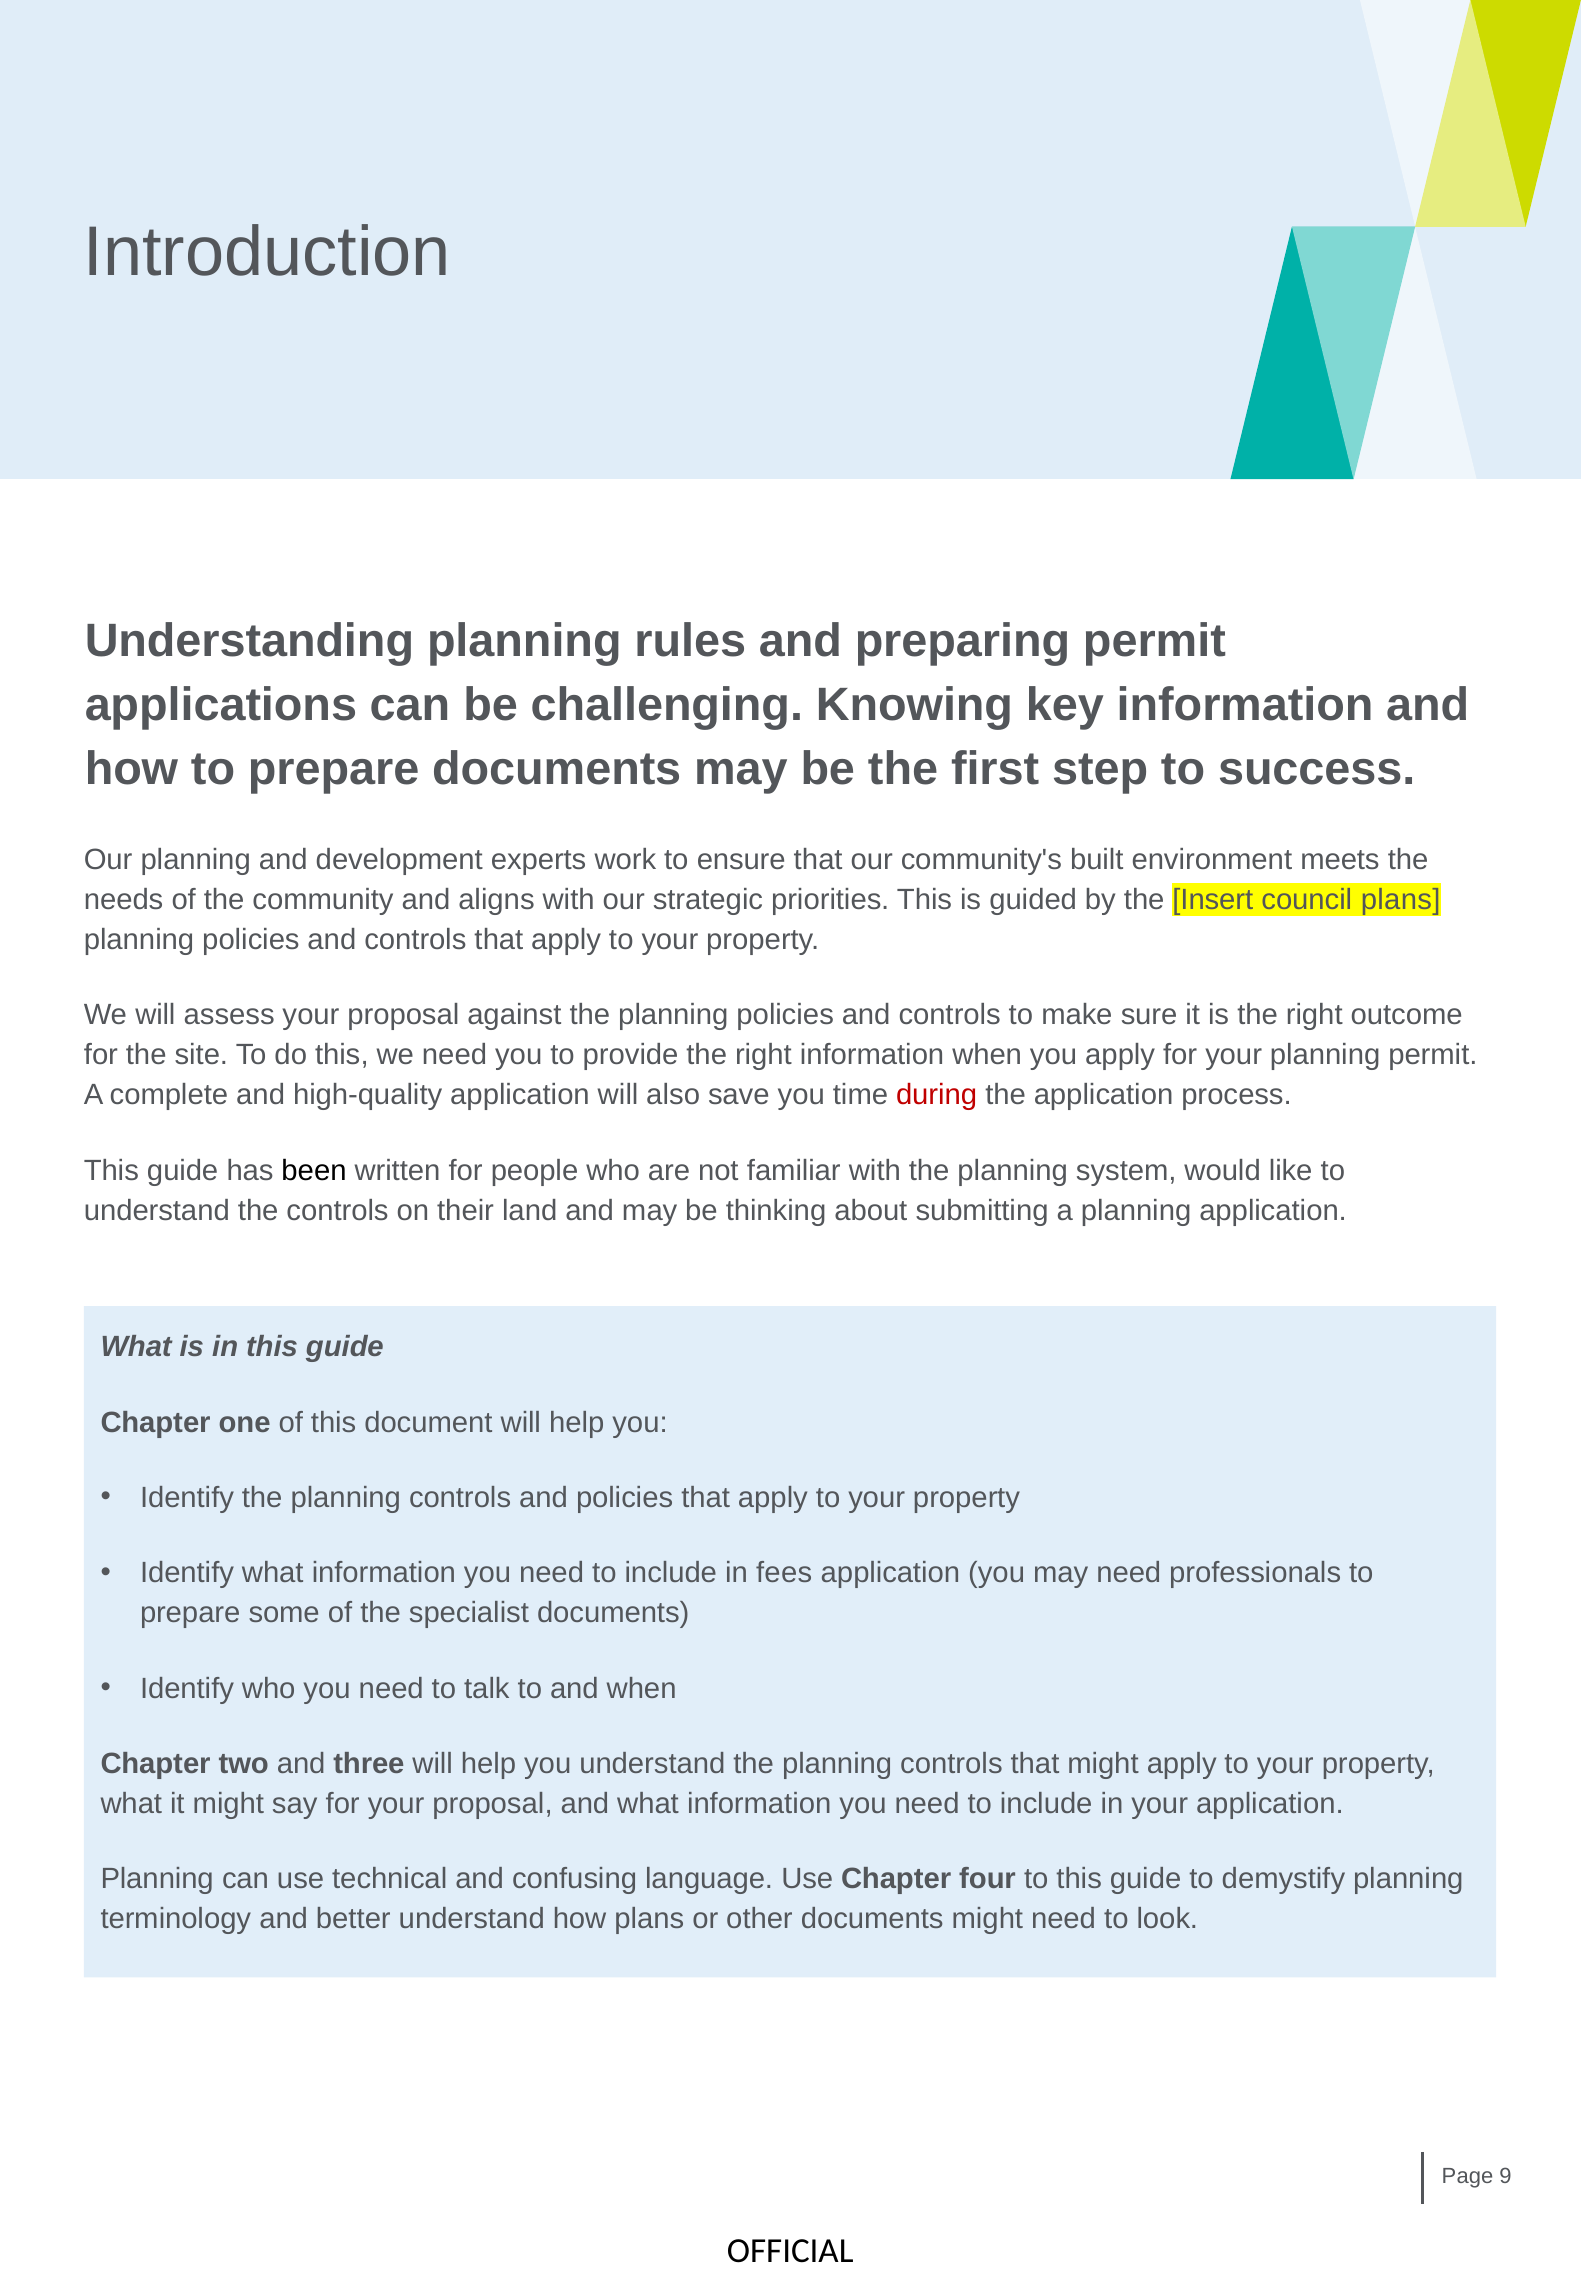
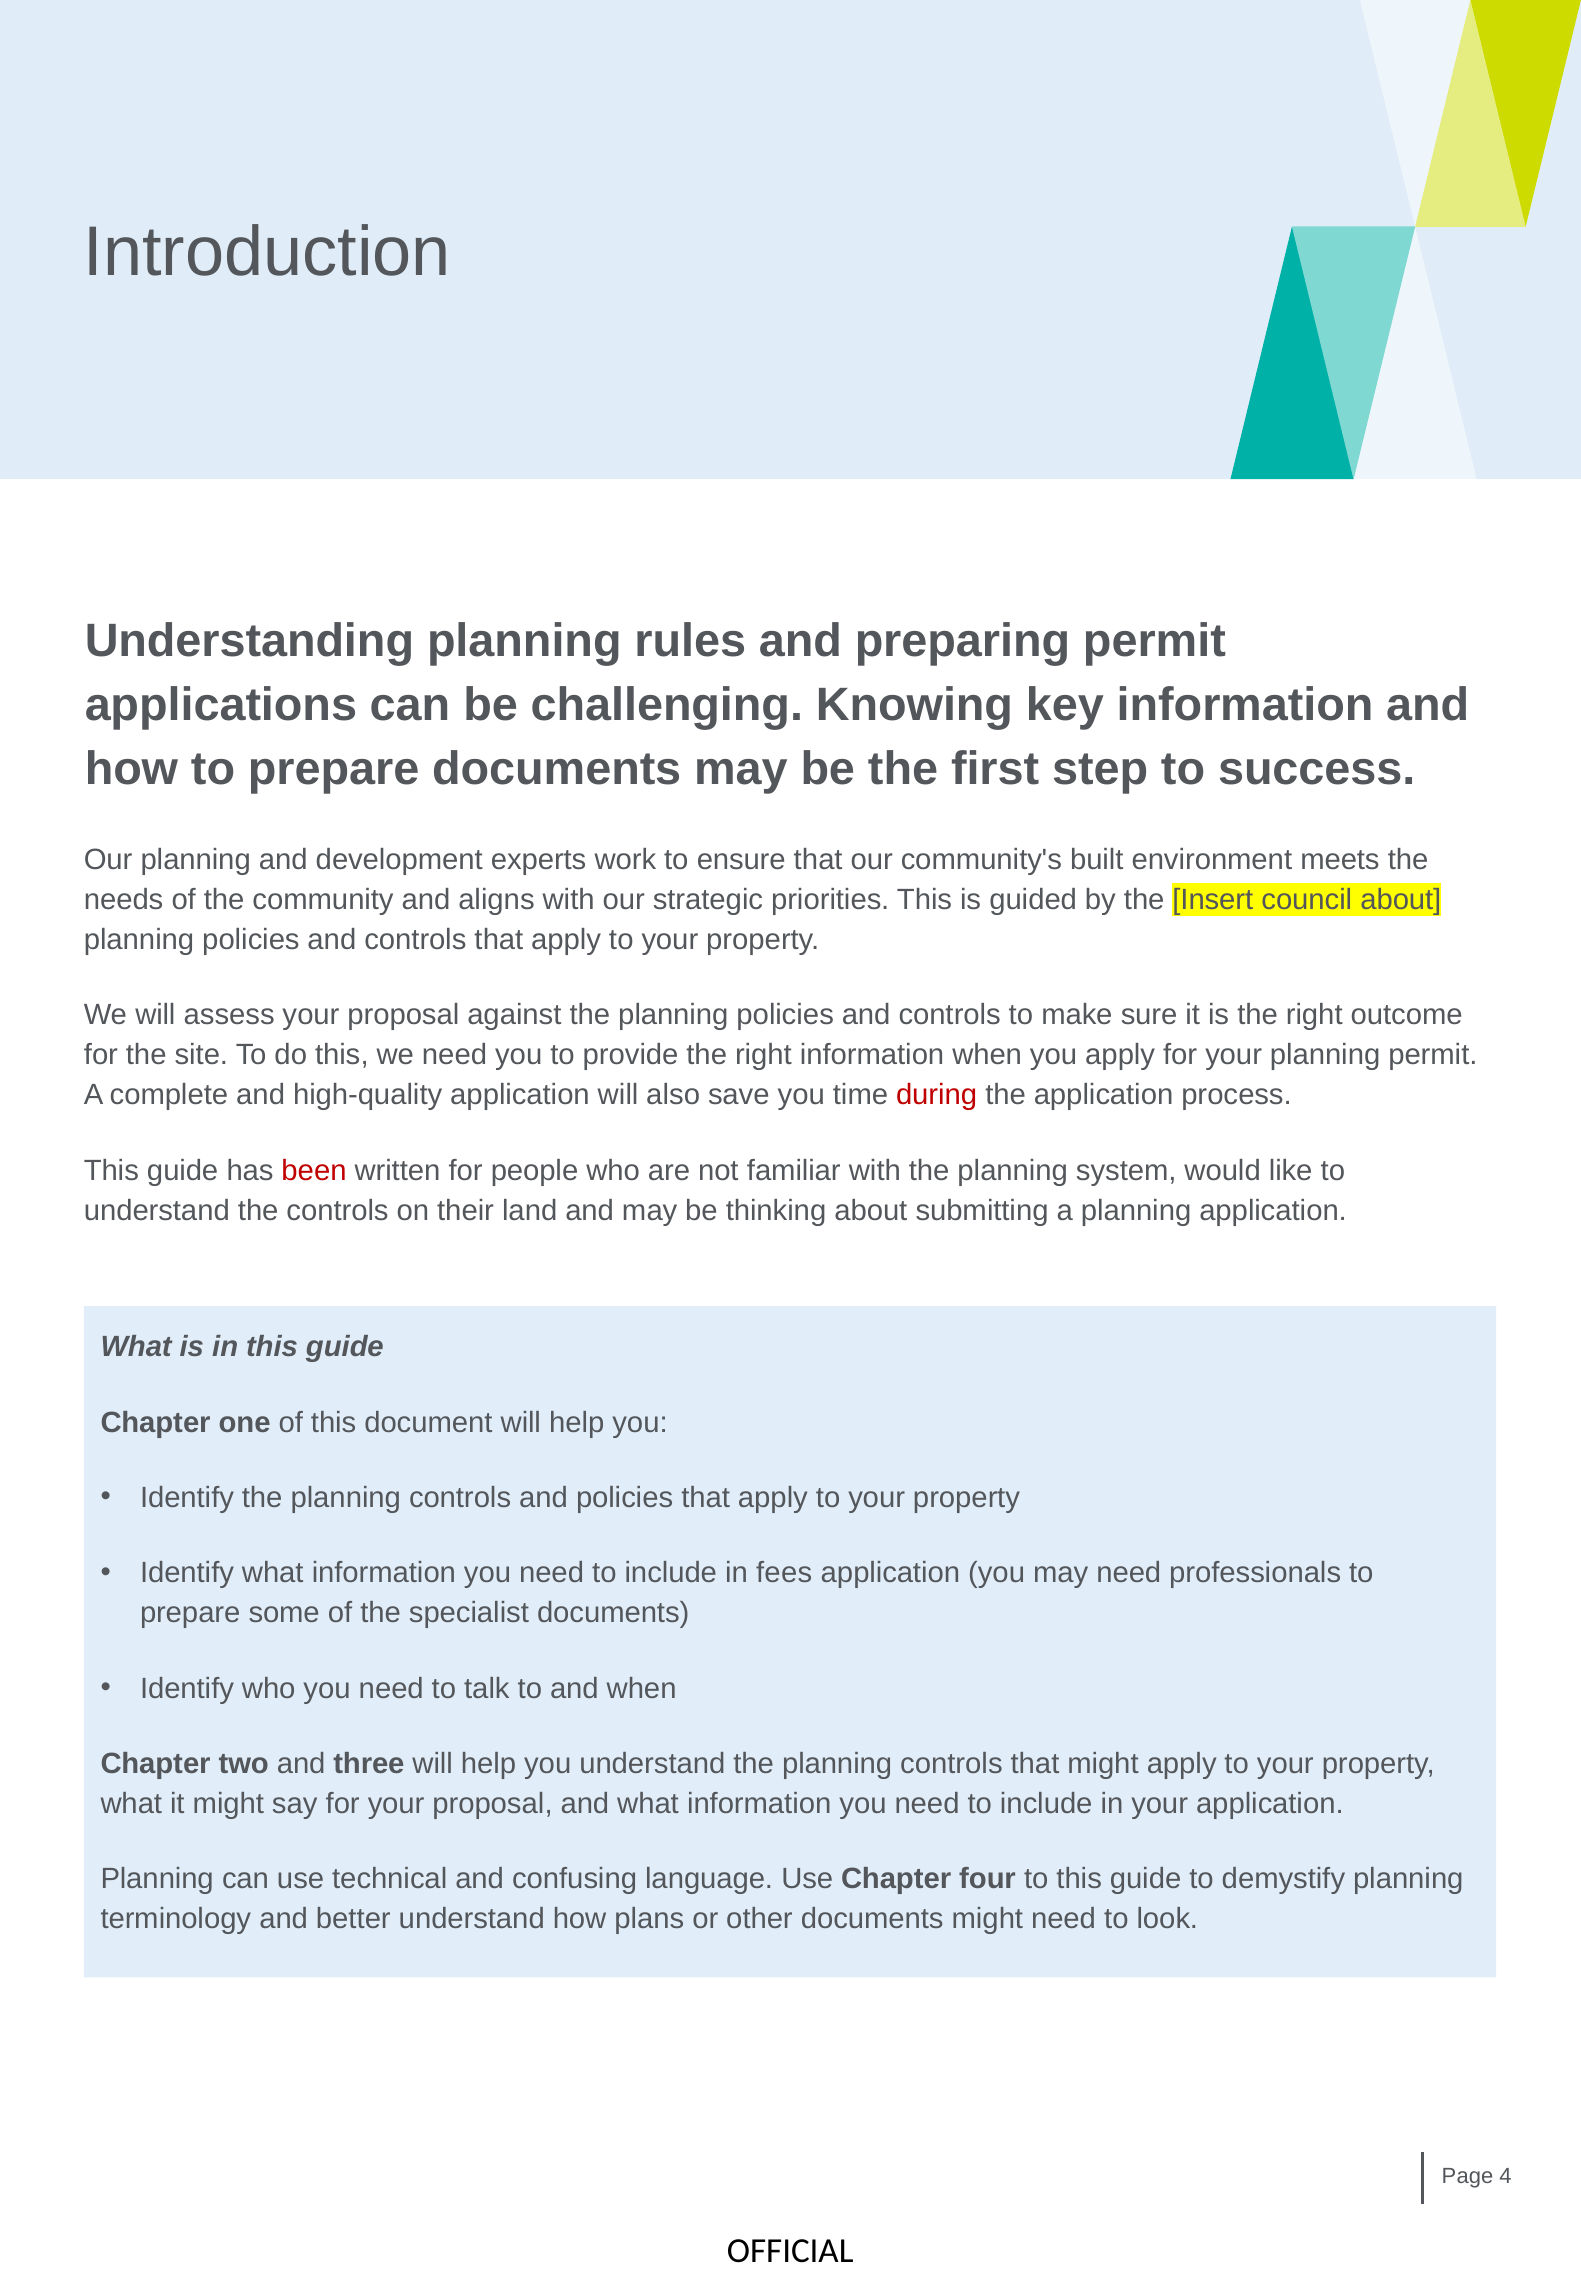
council plans: plans -> about
been colour: black -> red
9: 9 -> 4
